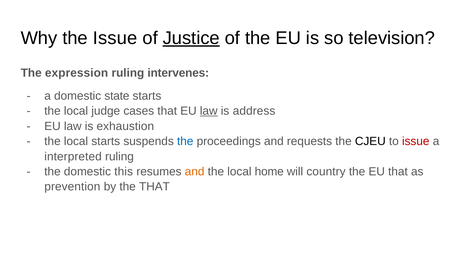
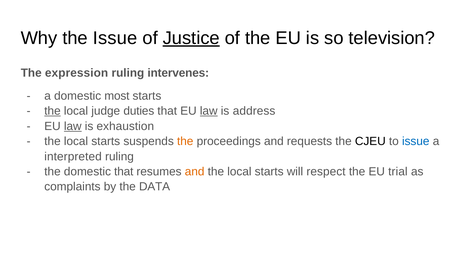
state: state -> most
the at (52, 111) underline: none -> present
cases: cases -> duties
law at (73, 126) underline: none -> present
the at (185, 141) colour: blue -> orange
issue at (416, 141) colour: red -> blue
domestic this: this -> that
home at (269, 172): home -> starts
country: country -> respect
EU that: that -> trial
prevention: prevention -> complaints
the THAT: THAT -> DATA
